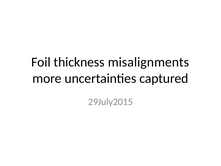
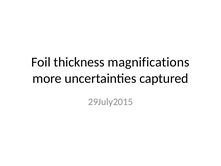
misalignments: misalignments -> magnifications
